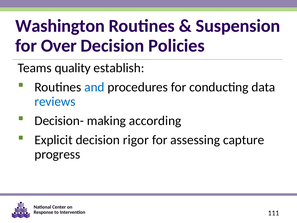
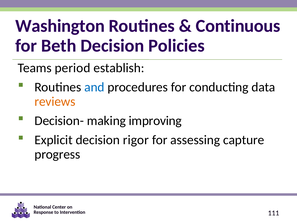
Suspension: Suspension -> Continuous
Over: Over -> Beth
quality: quality -> period
reviews colour: blue -> orange
according: according -> improving
